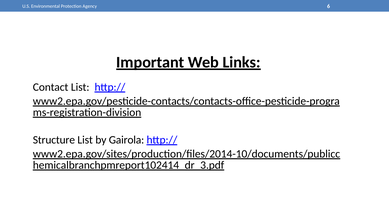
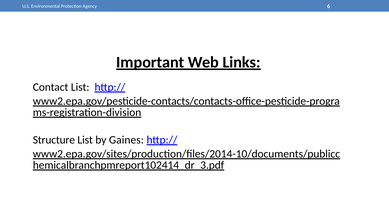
Gairola: Gairola -> Gaines
